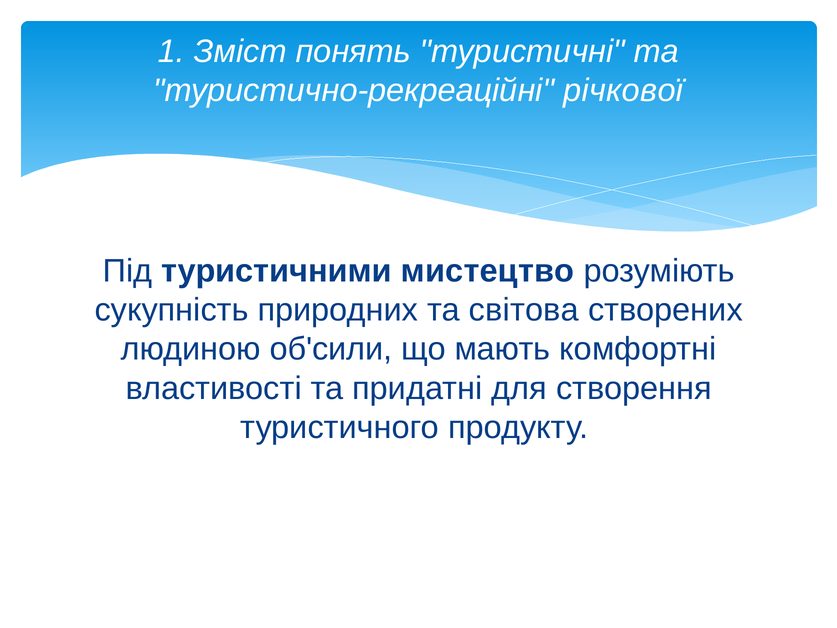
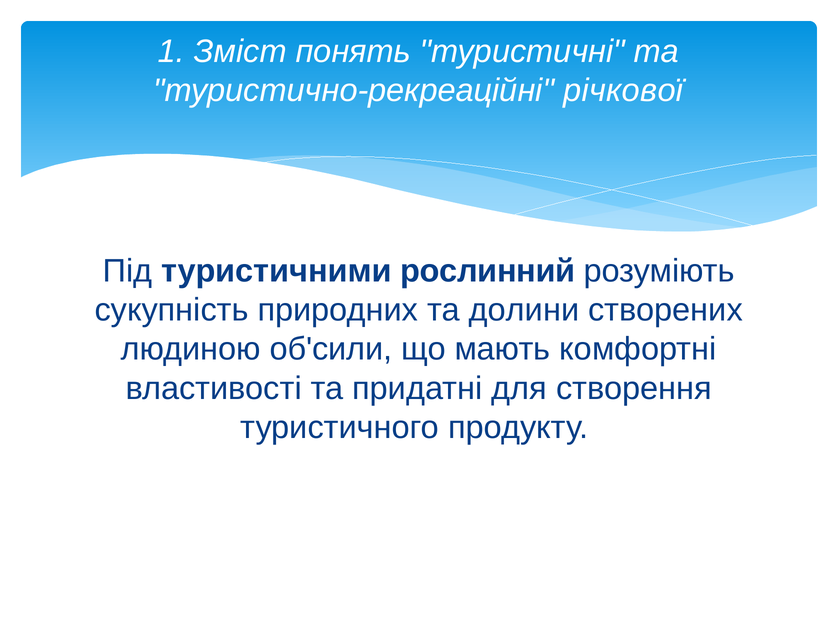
мистецтво: мистецтво -> рослинний
світова: світова -> долини
